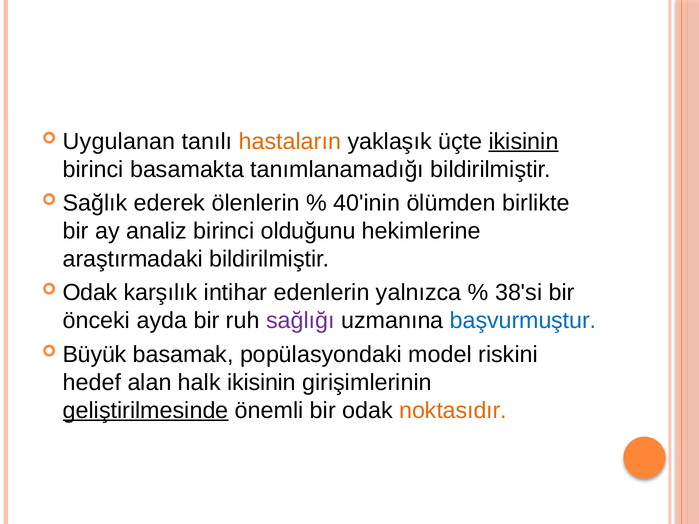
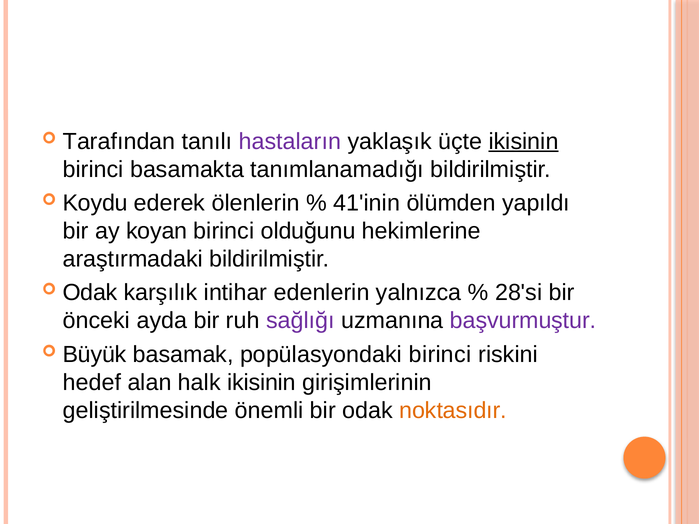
Uygulanan: Uygulanan -> Tarafından
hastaların colour: orange -> purple
Sağlık: Sağlık -> Koydu
40'inin: 40'inin -> 41'inin
birlikte: birlikte -> yapıldı
analiz: analiz -> koyan
38'si: 38'si -> 28'si
başvurmuştur colour: blue -> purple
popülasyondaki model: model -> birinci
geliştirilmesinde underline: present -> none
